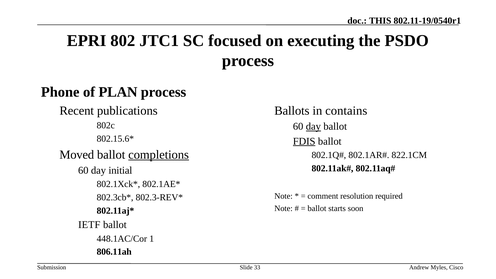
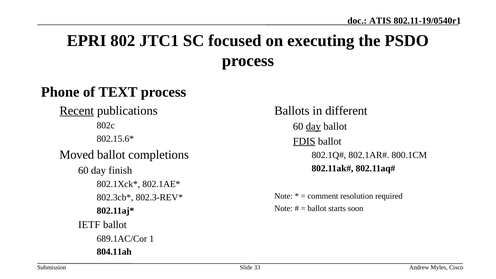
THIS: THIS -> ATIS
PLAN: PLAN -> TEXT
Recent underline: none -> present
contains: contains -> different
completions underline: present -> none
822.1CM: 822.1CM -> 800.1CM
initial: initial -> finish
448.1AC/Cor: 448.1AC/Cor -> 689.1AC/Cor
806.11ah: 806.11ah -> 804.11ah
